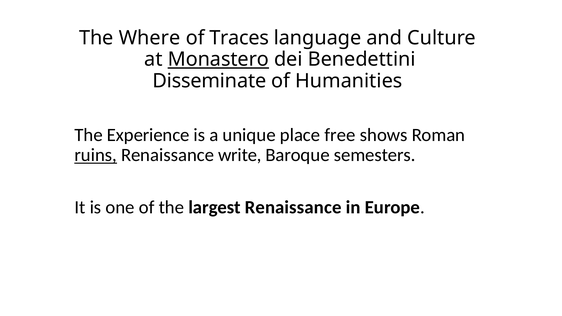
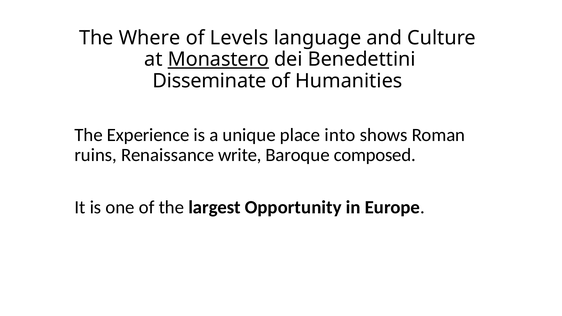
Traces: Traces -> Levels
free: free -> into
ruins underline: present -> none
semesters: semesters -> composed
largest Renaissance: Renaissance -> Opportunity
